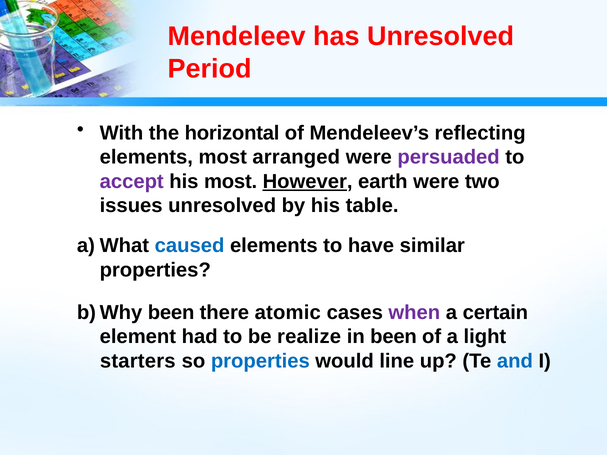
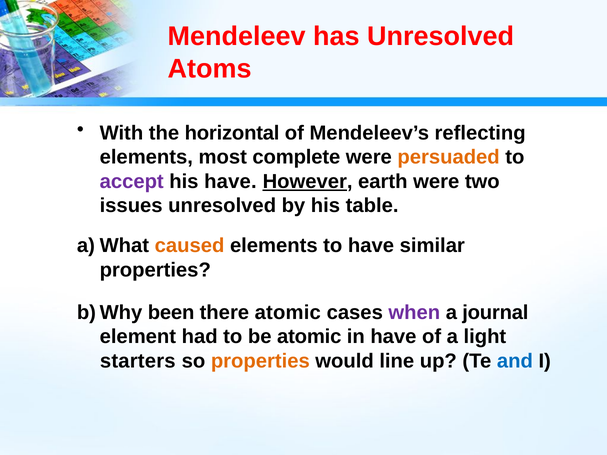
Period: Period -> Atoms
arranged: arranged -> complete
persuaded colour: purple -> orange
his most: most -> have
caused colour: blue -> orange
certain: certain -> journal
be realize: realize -> atomic
in been: been -> have
properties at (260, 361) colour: blue -> orange
